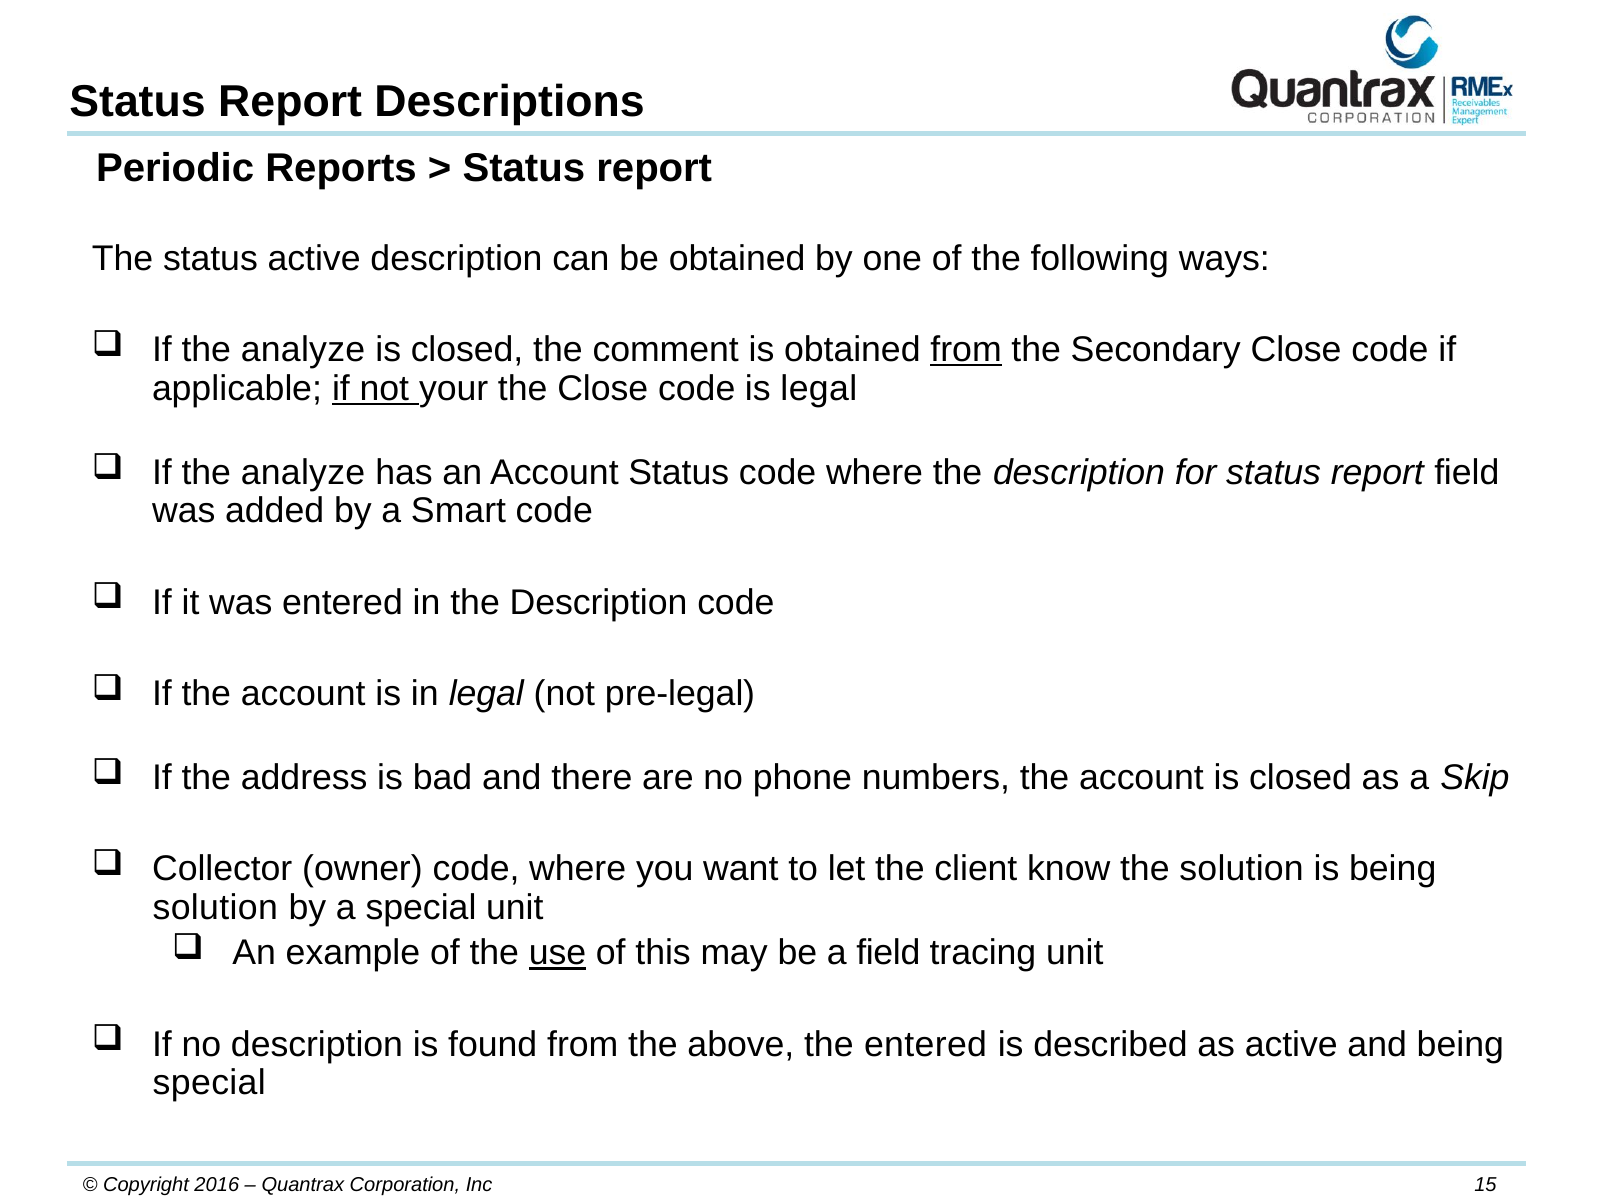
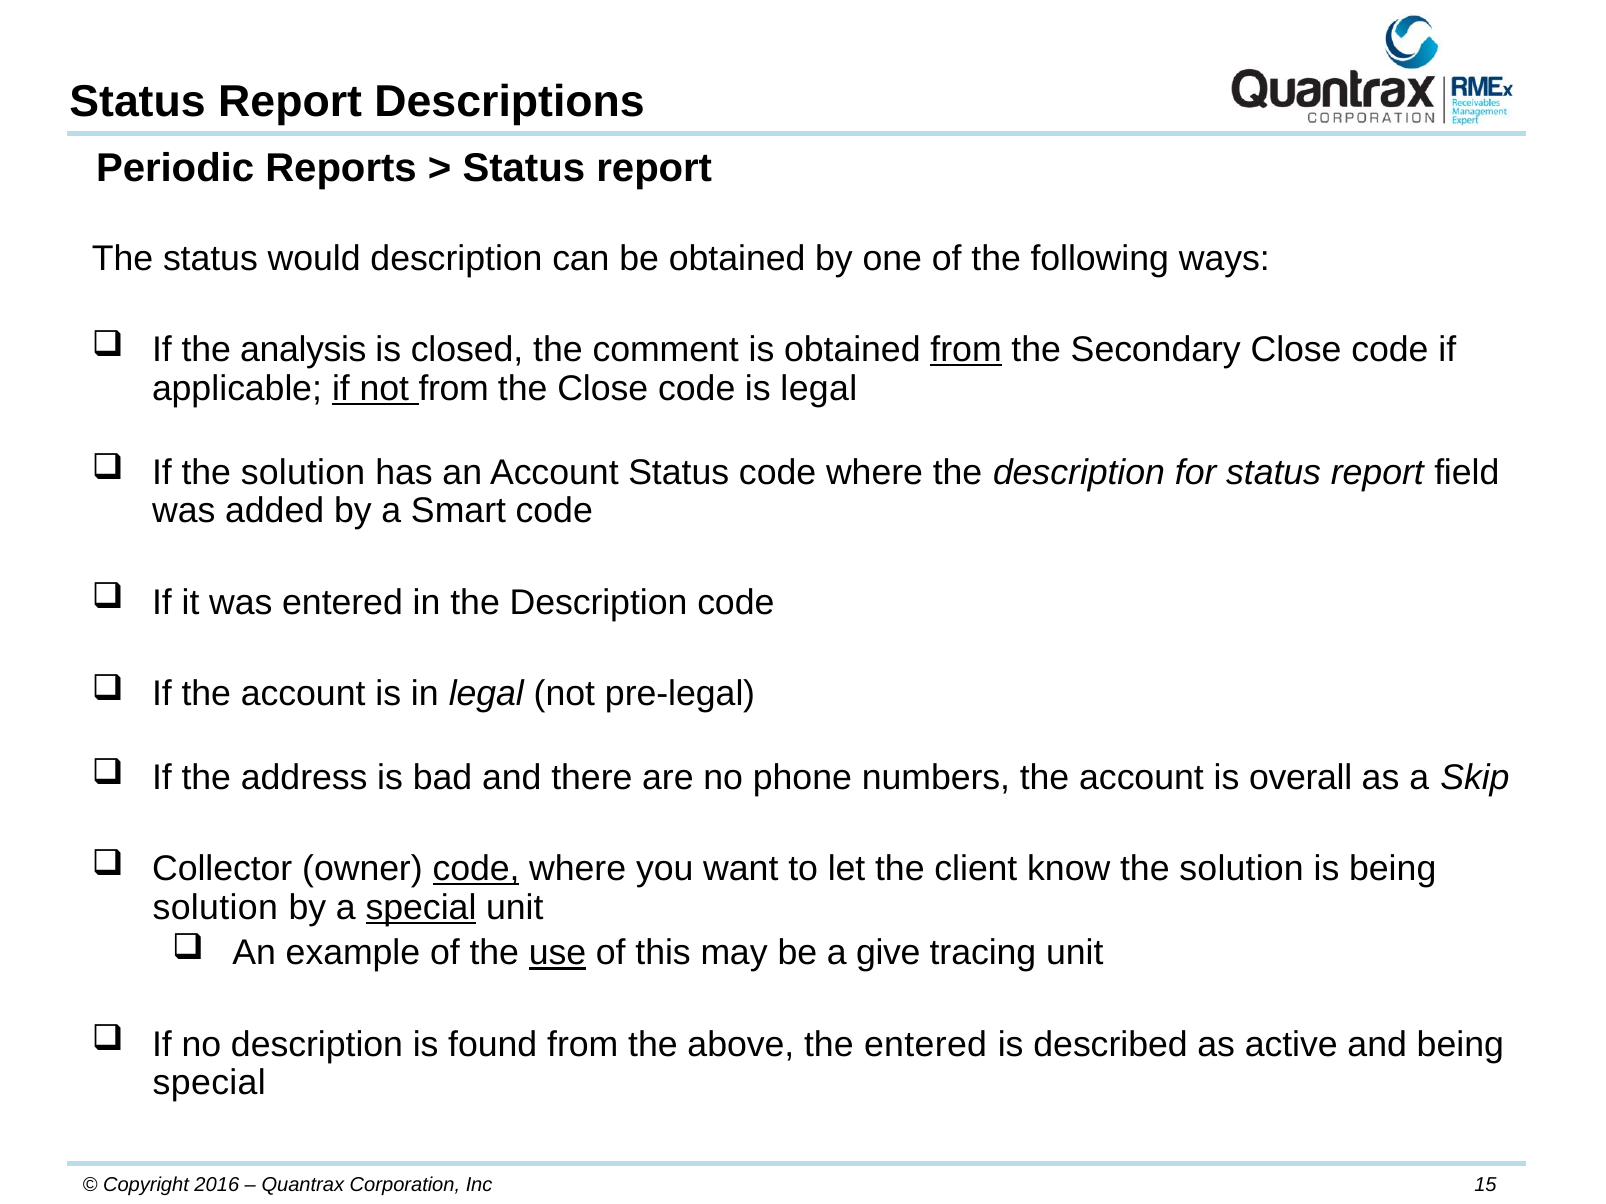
status active: active -> would
analyze at (303, 350): analyze -> analysis
not your: your -> from
analyze at (303, 473): analyze -> solution
account is closed: closed -> overall
code at (476, 869) underline: none -> present
special at (421, 908) underline: none -> present
a field: field -> give
